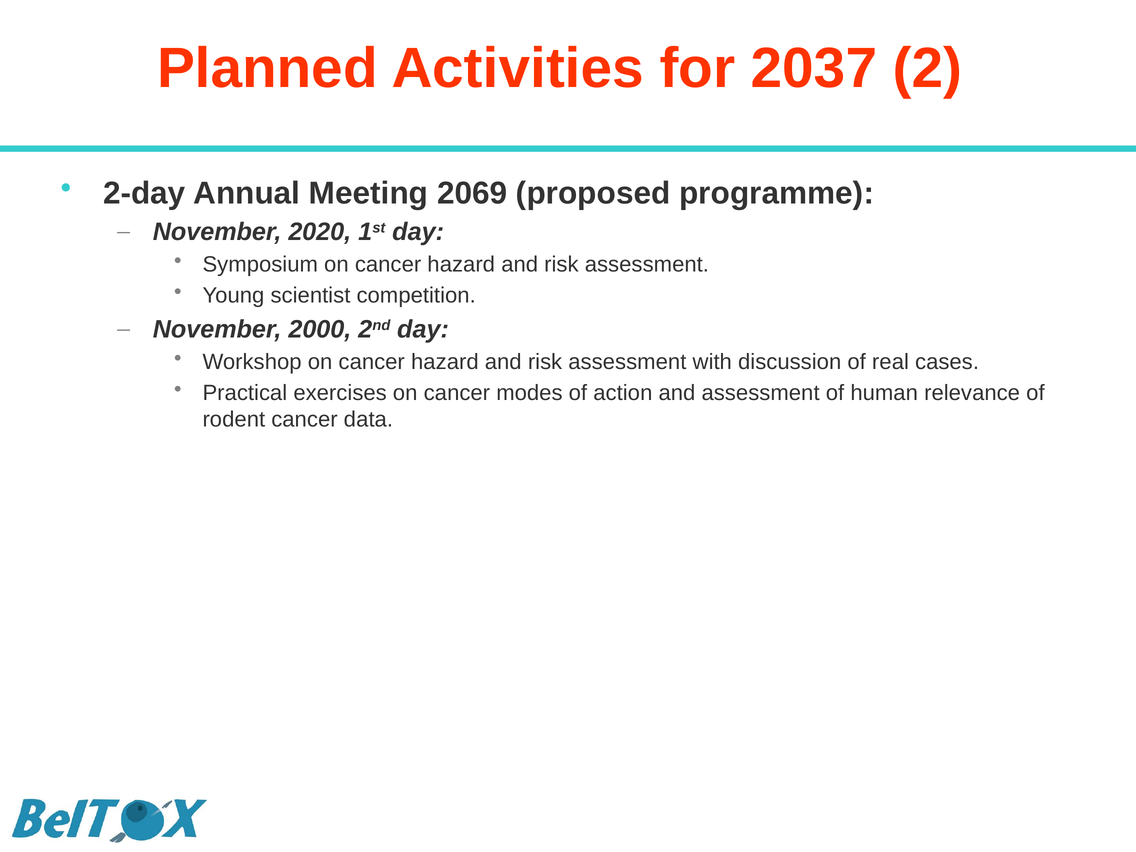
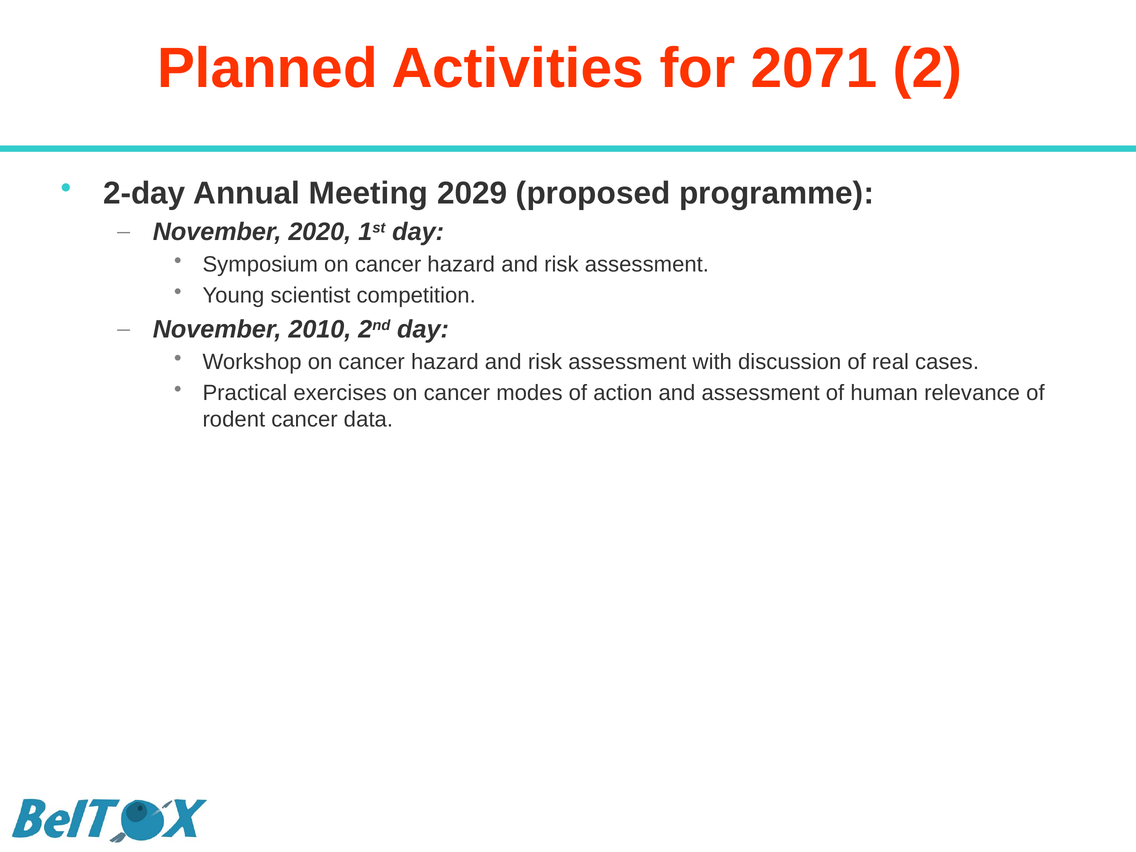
2037: 2037 -> 2071
2069: 2069 -> 2029
2000: 2000 -> 2010
